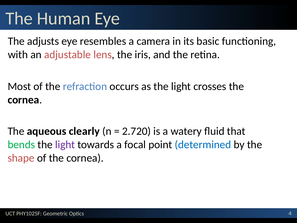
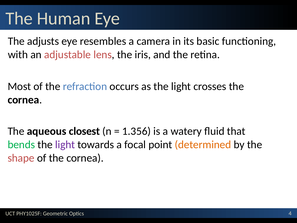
clearly: clearly -> closest
2.720: 2.720 -> 1.356
determined colour: blue -> orange
